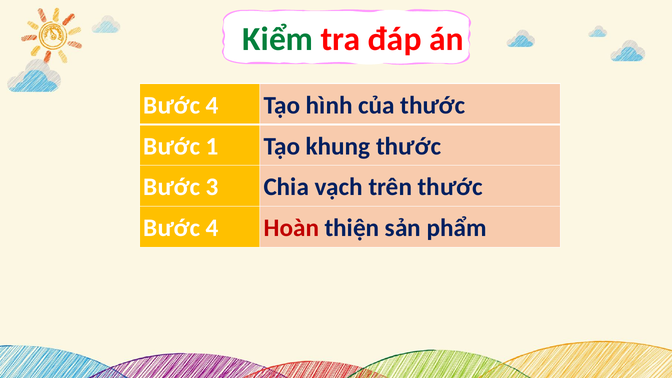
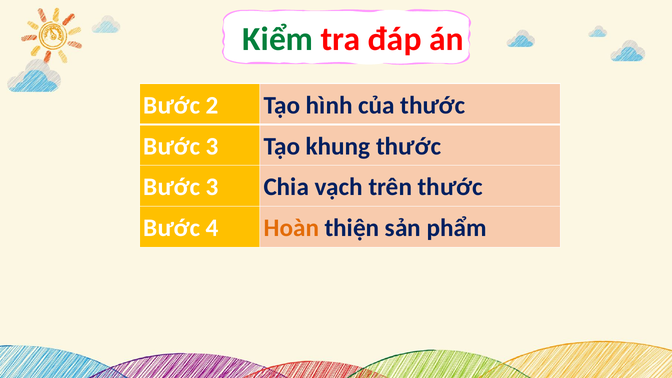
4 at (212, 105): 4 -> 2
1 at (212, 146): 1 -> 3
Hoàn colour: red -> orange
